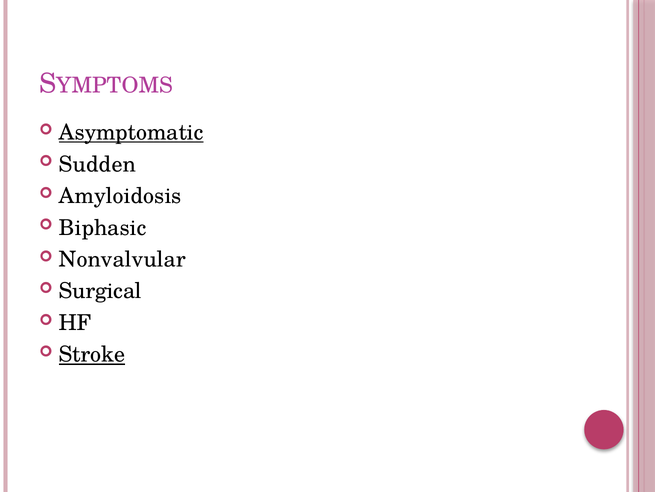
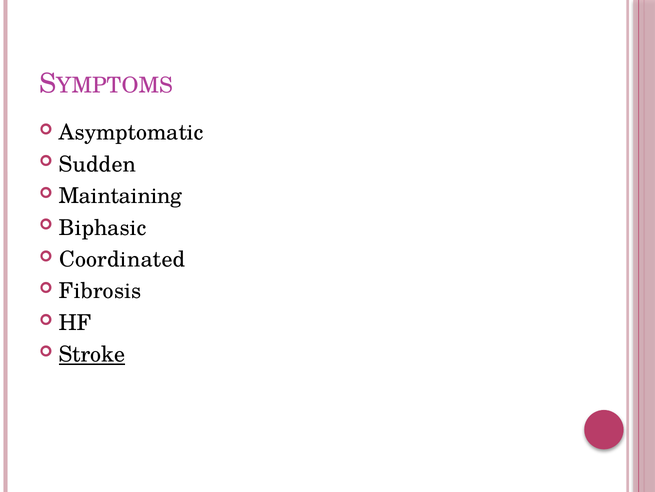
Asymptomatic underline: present -> none
Amyloidosis: Amyloidosis -> Maintaining
Nonvalvular: Nonvalvular -> Coordinated
Surgical: Surgical -> Fibrosis
